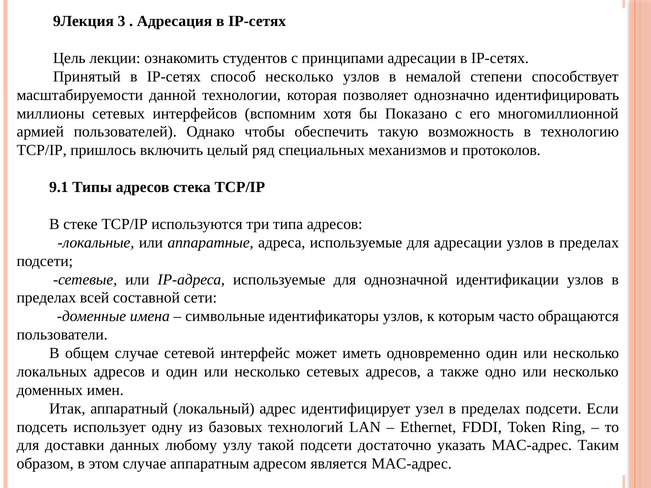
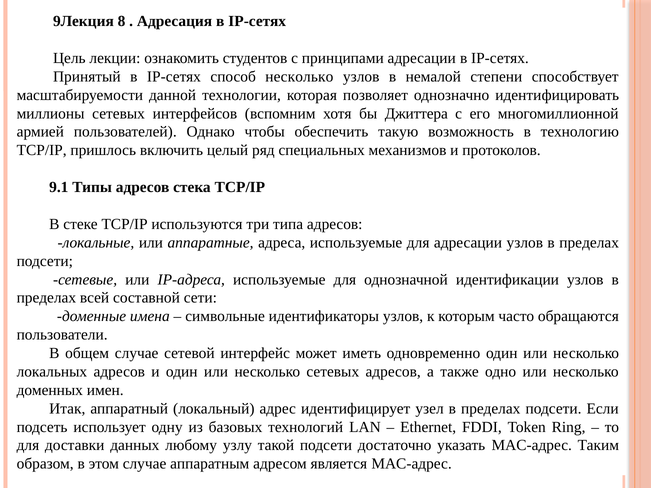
3: 3 -> 8
Показано: Показано -> Джиттера
